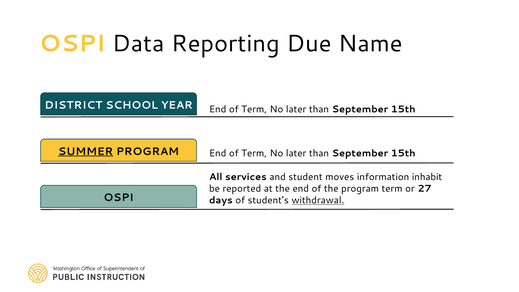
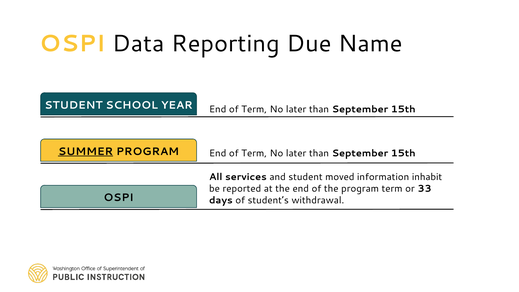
DISTRICT at (73, 105): DISTRICT -> STUDENT
moves: moves -> moved
27: 27 -> 33
withdrawal underline: present -> none
